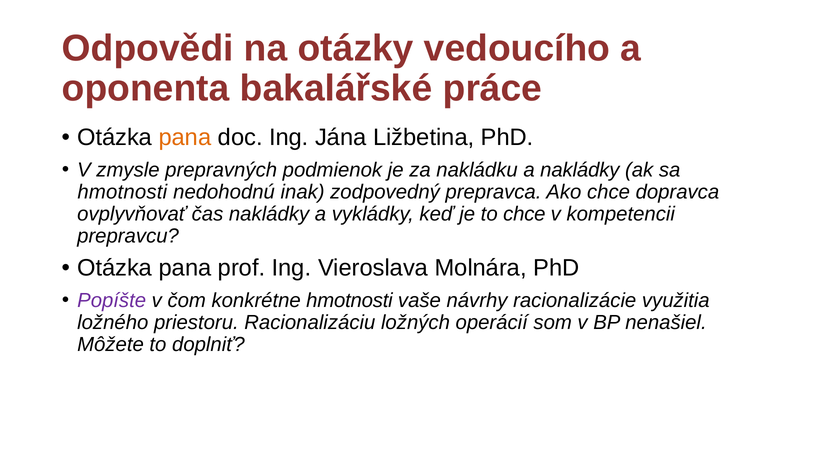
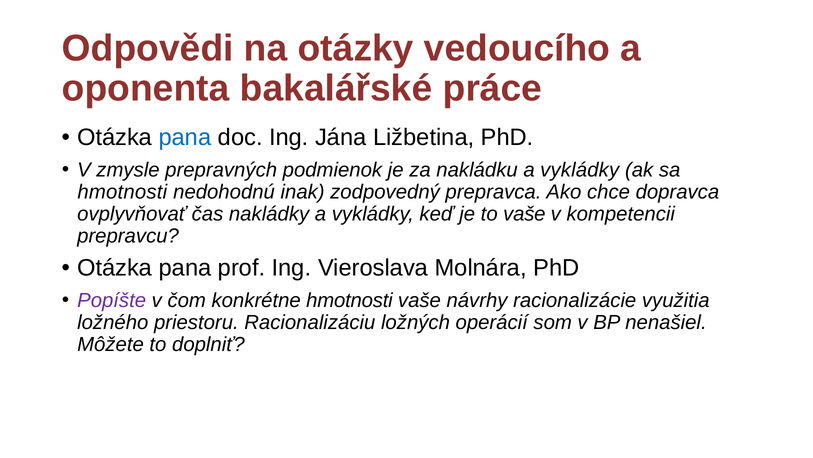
pana at (185, 137) colour: orange -> blue
nakládku a nakládky: nakládky -> vykládky
to chce: chce -> vaše
